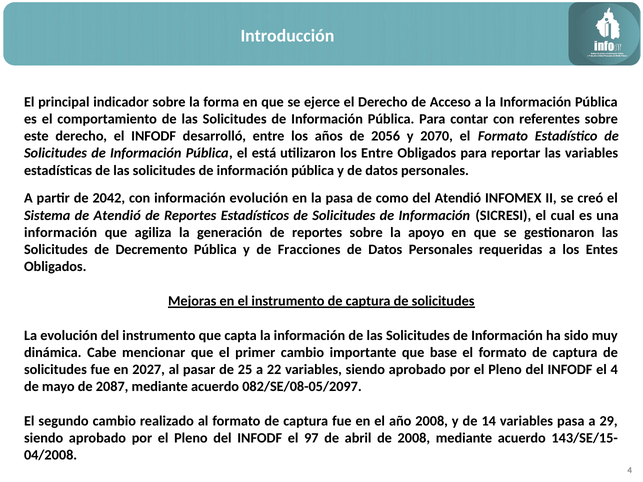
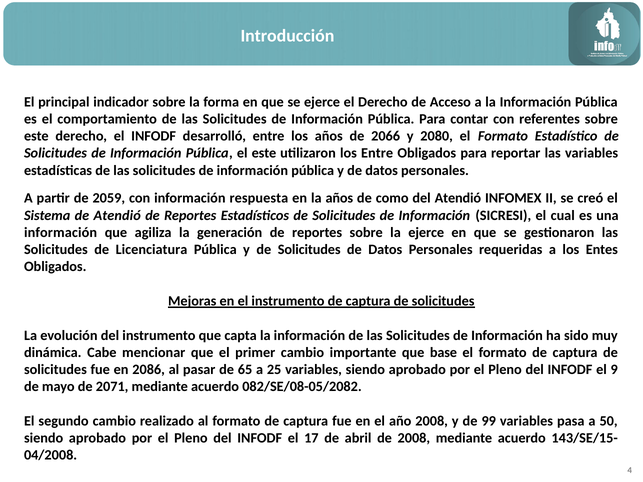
2056: 2056 -> 2066
2070: 2070 -> 2080
el está: está -> este
2042: 2042 -> 2059
información evolución: evolución -> respuesta
la pasa: pasa -> años
la apoyo: apoyo -> ejerce
Decremento: Decremento -> Licenciatura
y de Fracciones: Fracciones -> Solicitudes
2027: 2027 -> 2086
25: 25 -> 65
22: 22 -> 25
el 4: 4 -> 9
2087: 2087 -> 2071
082/SE/08-05/2097: 082/SE/08-05/2097 -> 082/SE/08-05/2082
14: 14 -> 99
29: 29 -> 50
97: 97 -> 17
